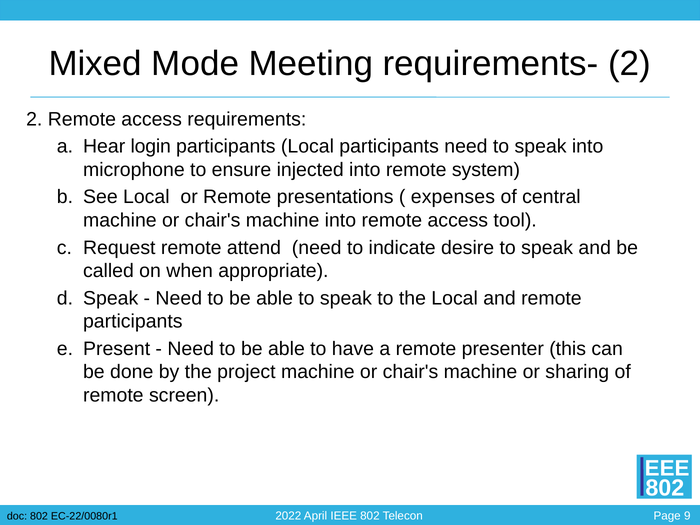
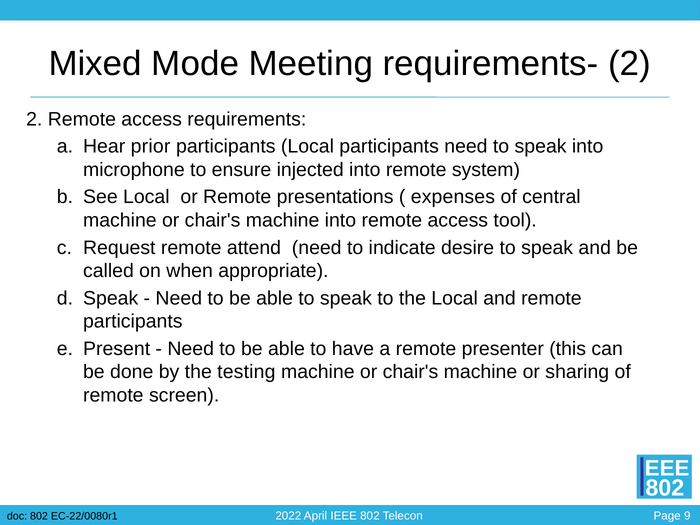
login: login -> prior
project: project -> testing
